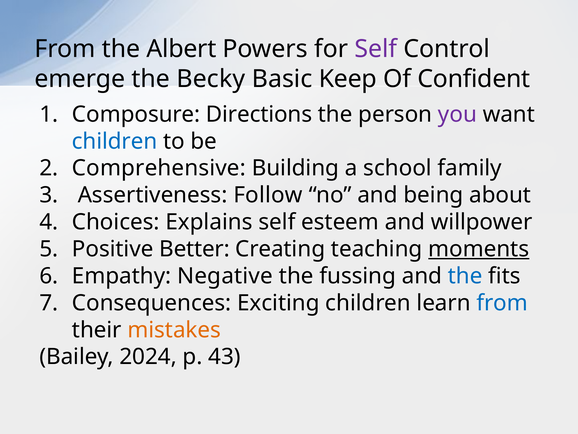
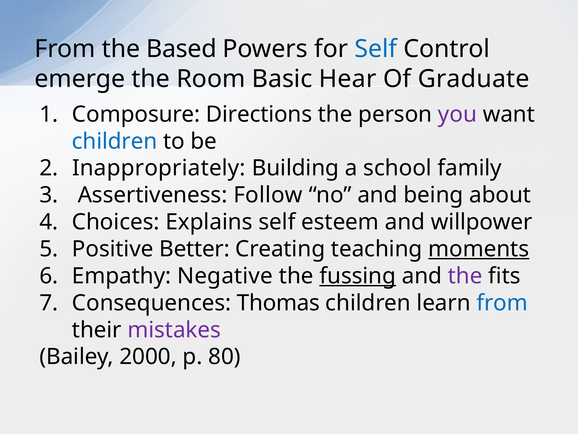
Albert: Albert -> Based
Self at (376, 49) colour: purple -> blue
Becky: Becky -> Room
Keep: Keep -> Hear
Confident: Confident -> Graduate
Comprehensive: Comprehensive -> Inappropriately
fussing underline: none -> present
the at (465, 276) colour: blue -> purple
Exciting: Exciting -> Thomas
mistakes colour: orange -> purple
2024: 2024 -> 2000
43: 43 -> 80
